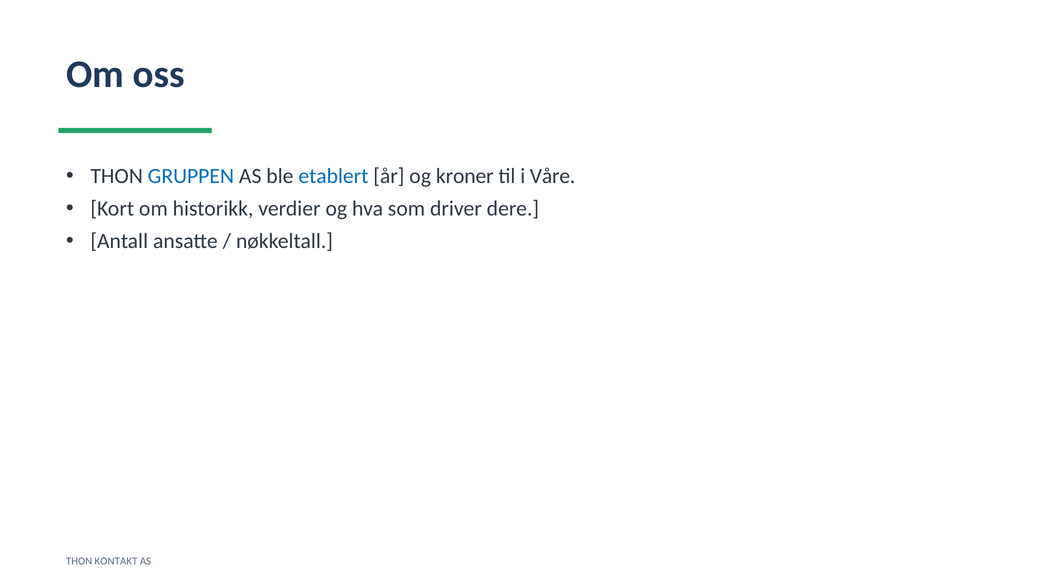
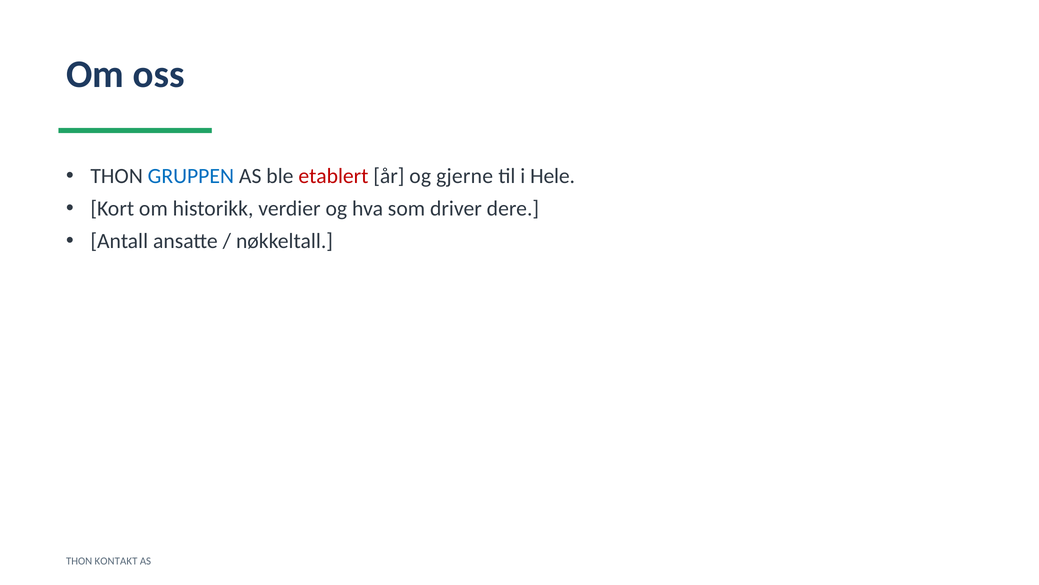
etablert colour: blue -> red
kroner: kroner -> gjerne
Våre: Våre -> Hele
